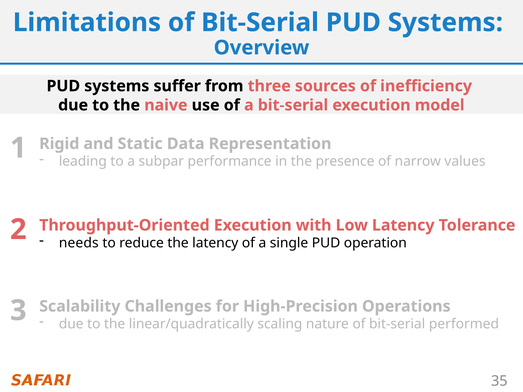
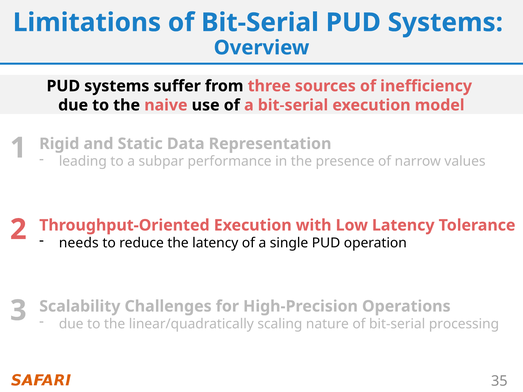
performed: performed -> processing
